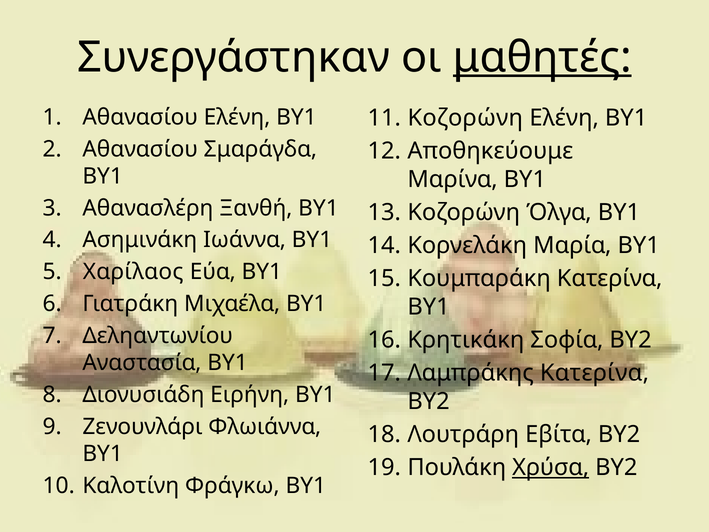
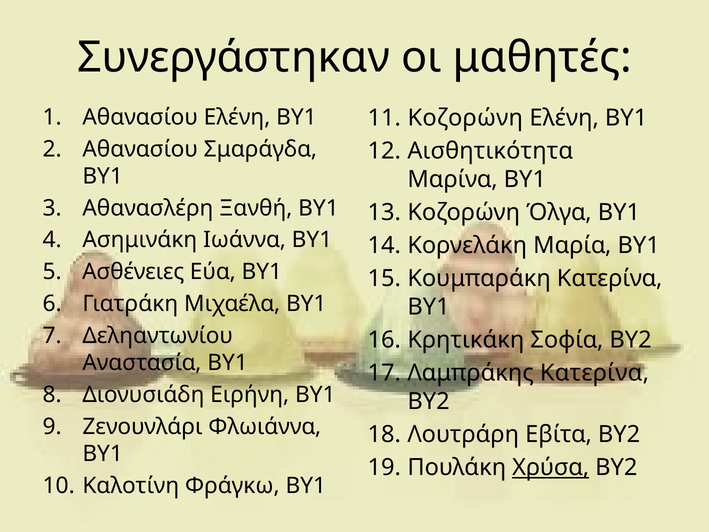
μαθητές underline: present -> none
Αποθηκεύουμε: Αποθηκεύουμε -> Αισθητικότητα
Χαρίλαος: Χαρίλαος -> Ασθένειες
